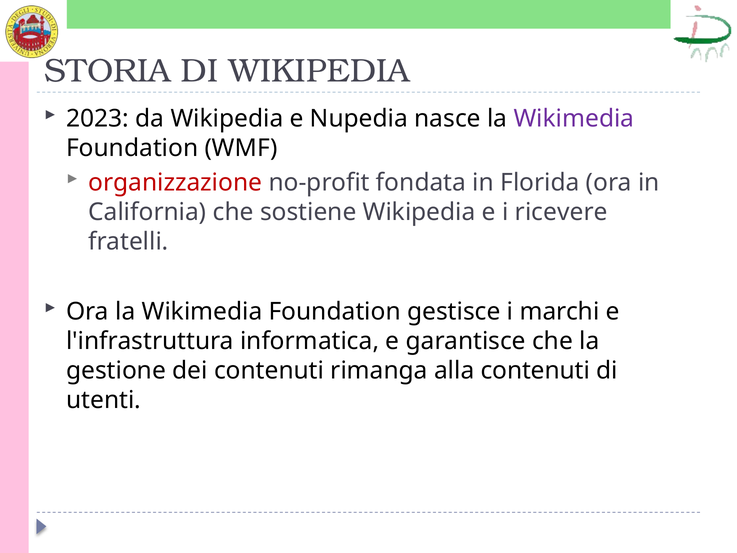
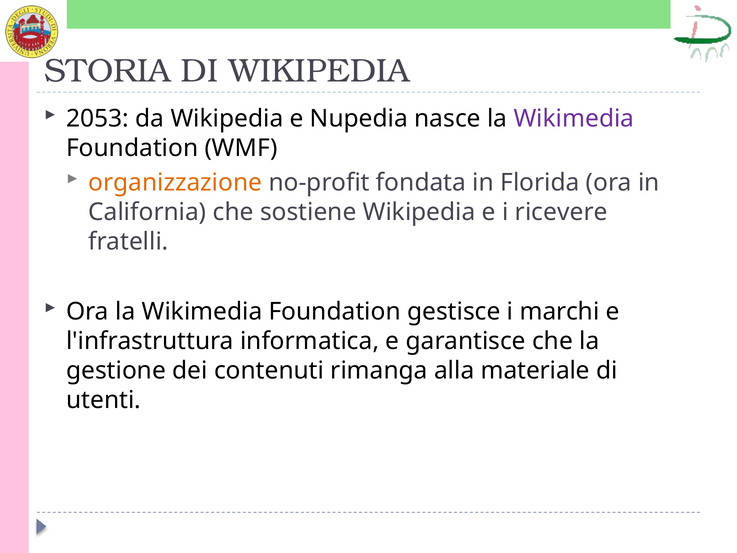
2023: 2023 -> 2053
organizzazione colour: red -> orange
alla contenuti: contenuti -> materiale
